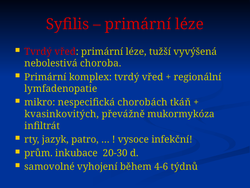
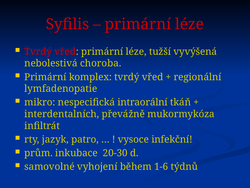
chorobách: chorobách -> intraorální
kvasinkovitých: kvasinkovitých -> interdentalních
4-6: 4-6 -> 1-6
